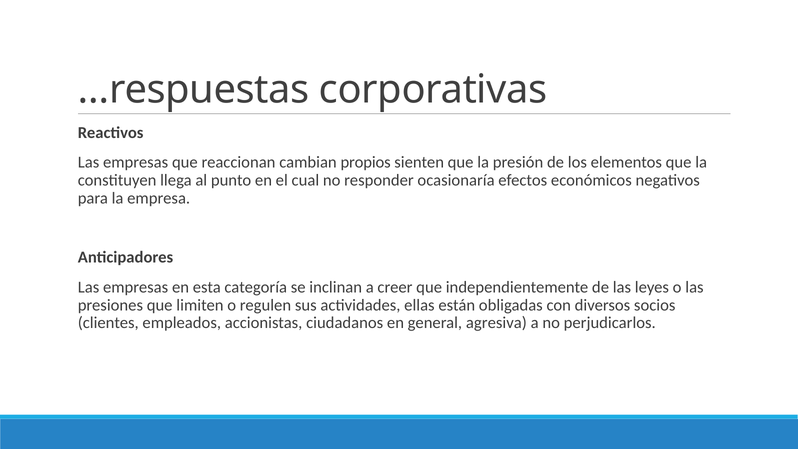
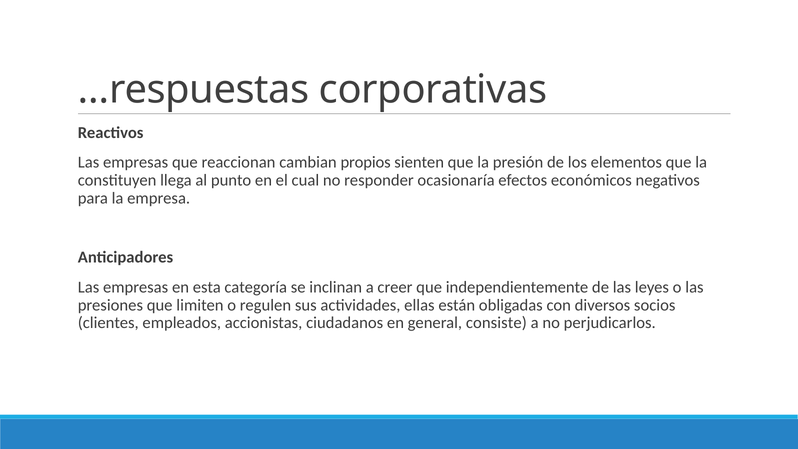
agresiva: agresiva -> consiste
